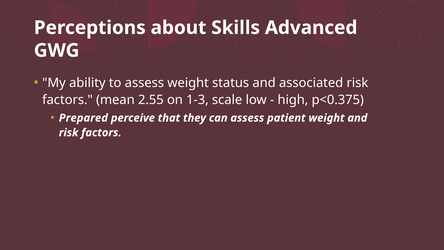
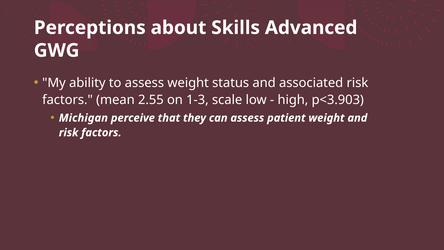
p<0.375: p<0.375 -> p<3.903
Prepared: Prepared -> Michigan
